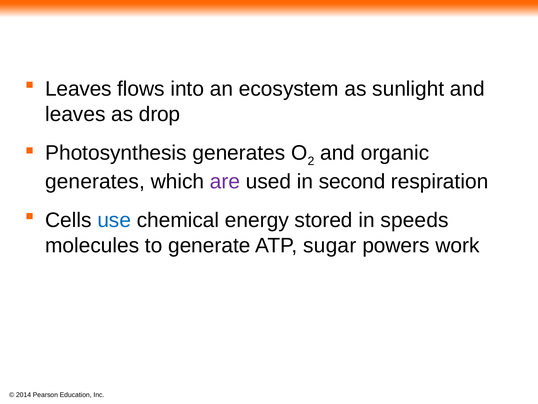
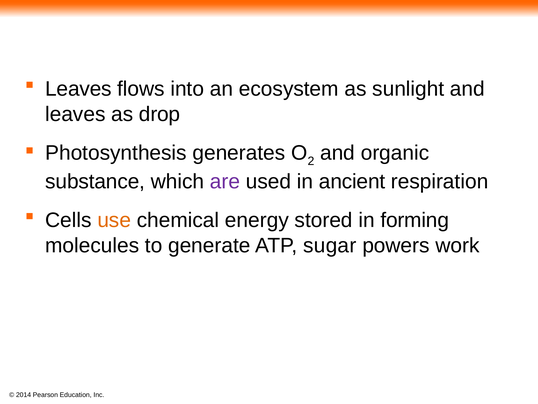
generates at (95, 181): generates -> substance
second: second -> ancient
use colour: blue -> orange
speeds: speeds -> forming
